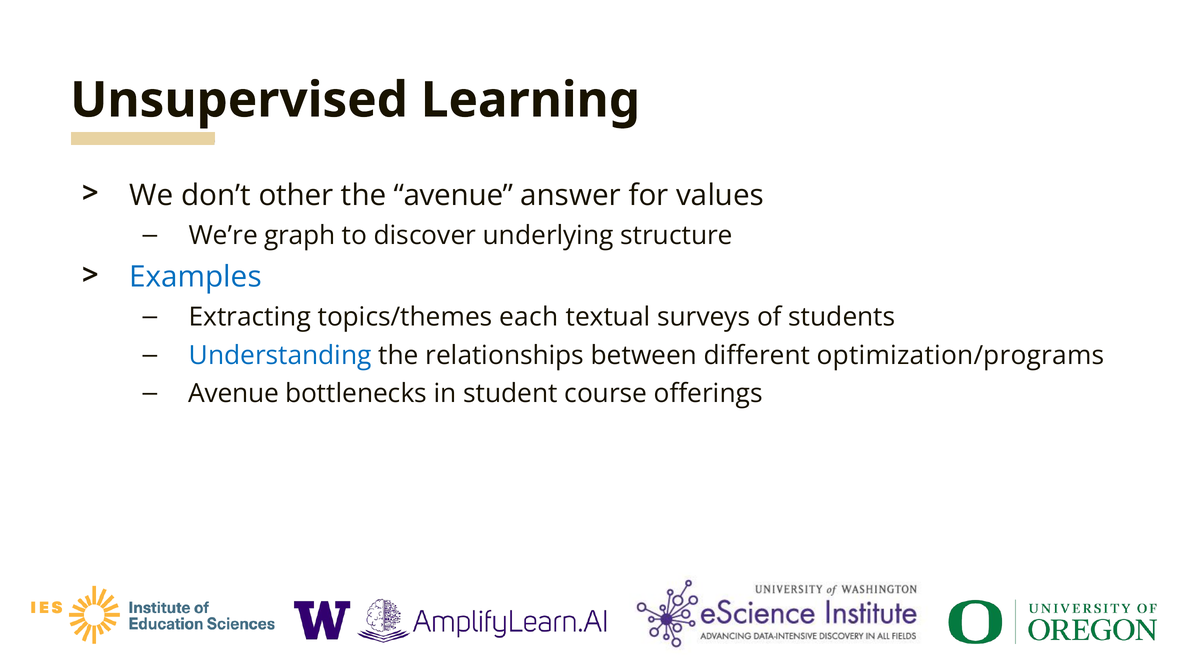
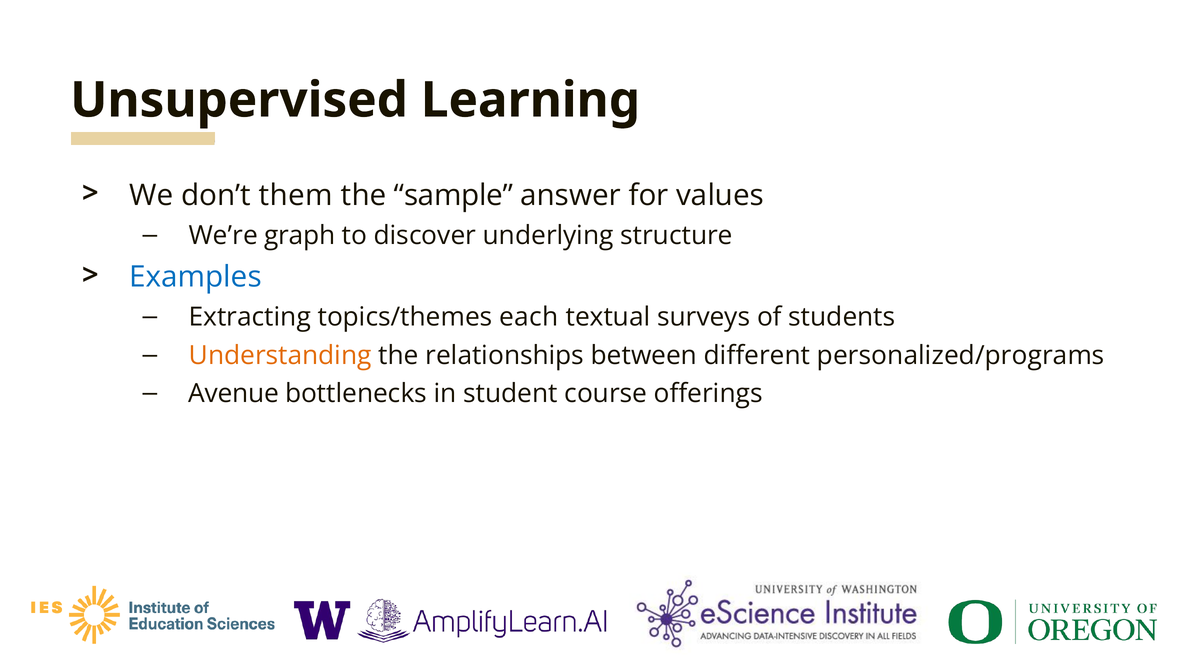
other: other -> them
the avenue: avenue -> sample
Understanding colour: blue -> orange
optimization/programs: optimization/programs -> personalized/programs
